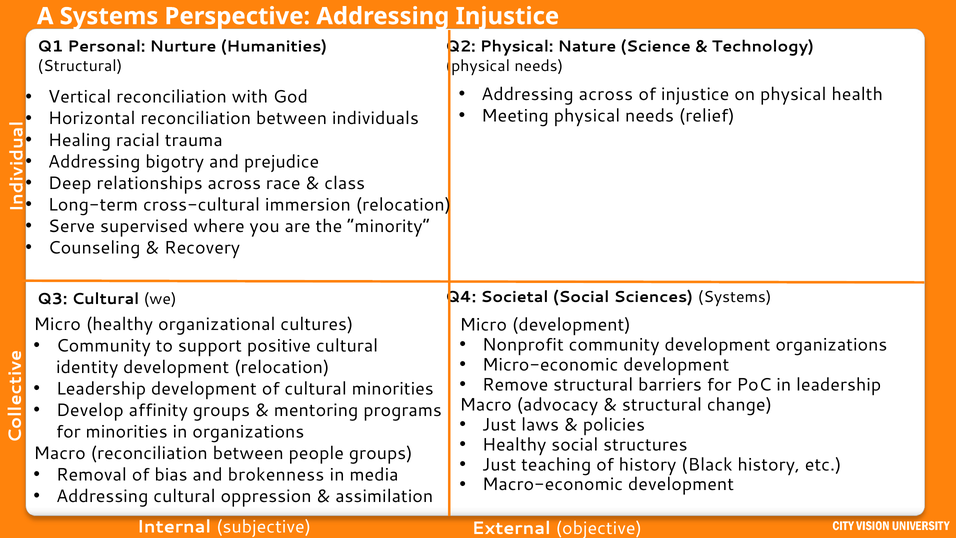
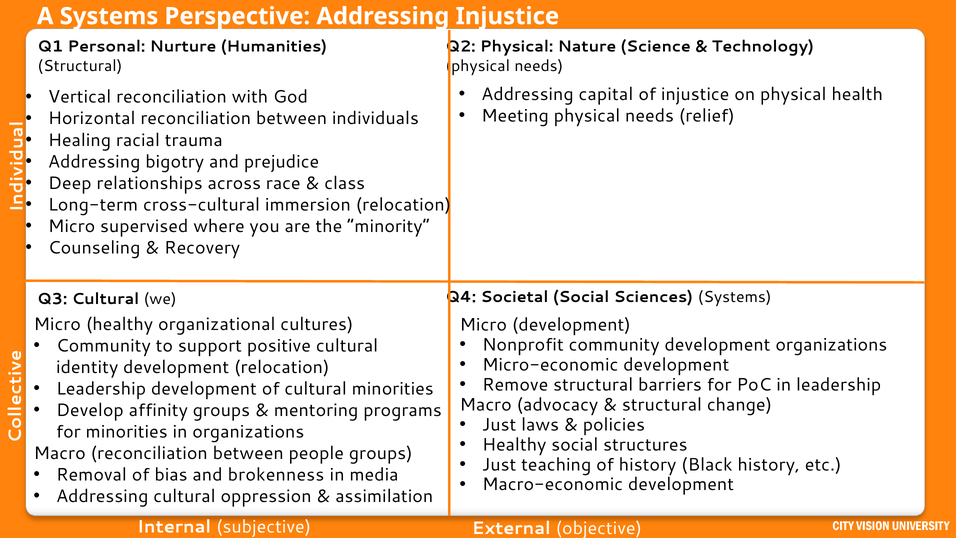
Addressing across: across -> capital
Serve at (72, 226): Serve -> Micro
